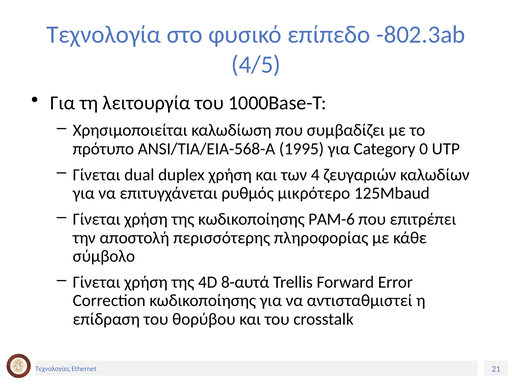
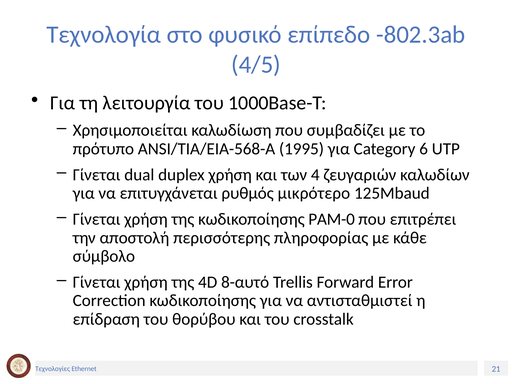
0: 0 -> 6
PAM-6: PAM-6 -> PAM-0
8-αυτά: 8-αυτά -> 8-αυτό
